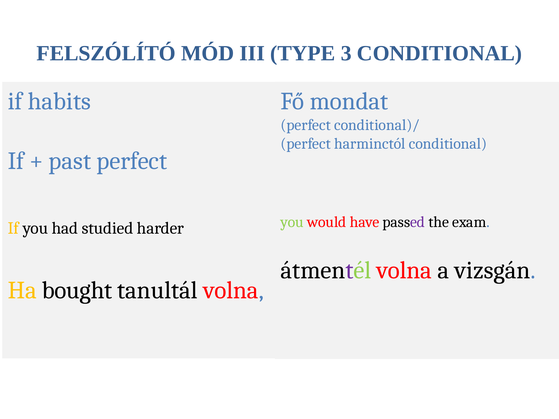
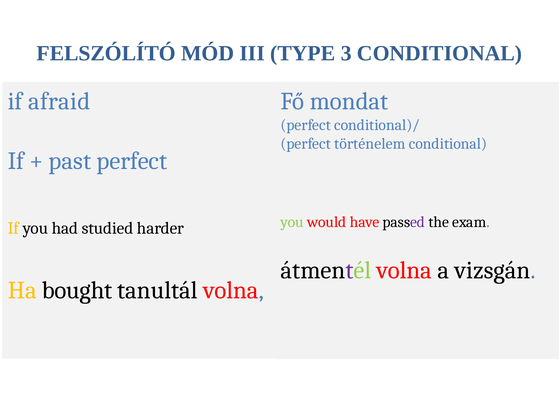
habits: habits -> afraid
harminctól: harminctól -> történelem
